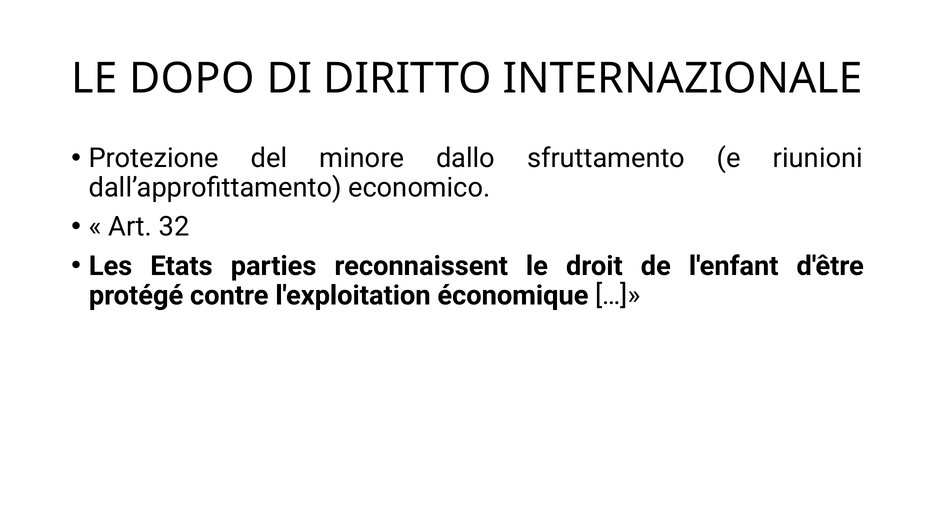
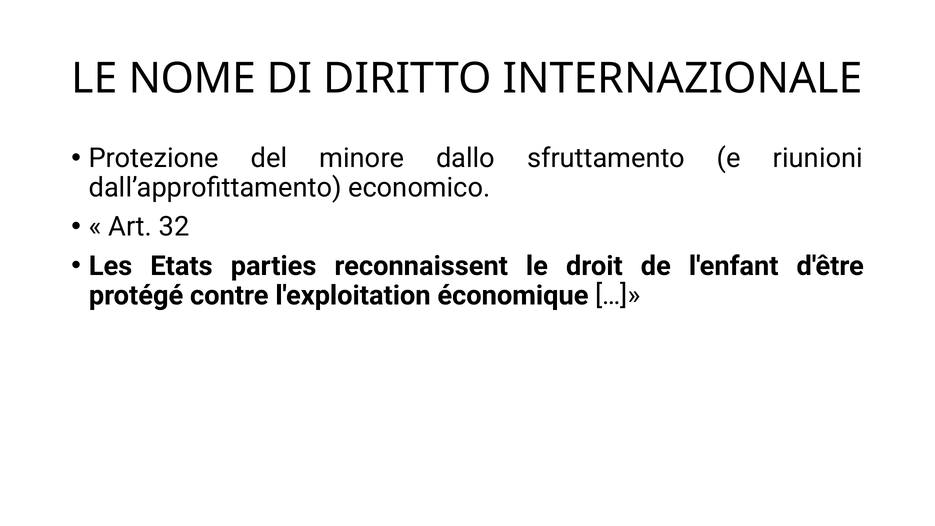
DOPO: DOPO -> NOME
